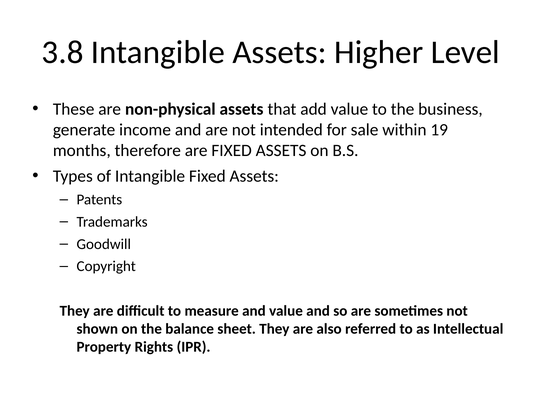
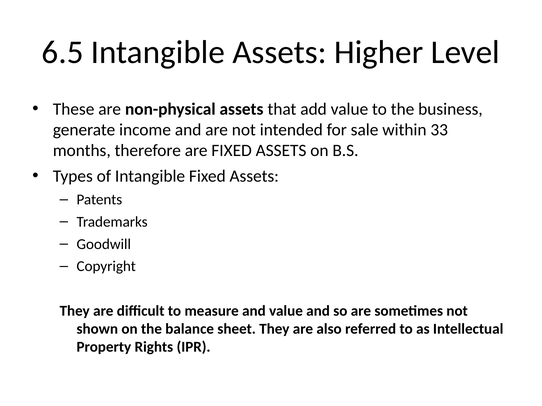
3.8: 3.8 -> 6.5
19: 19 -> 33
